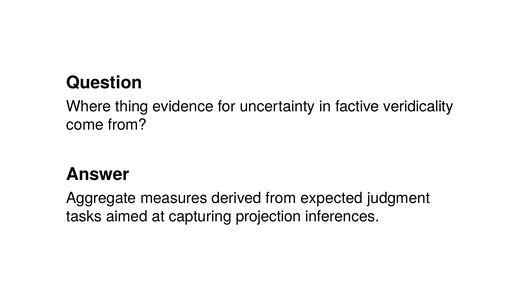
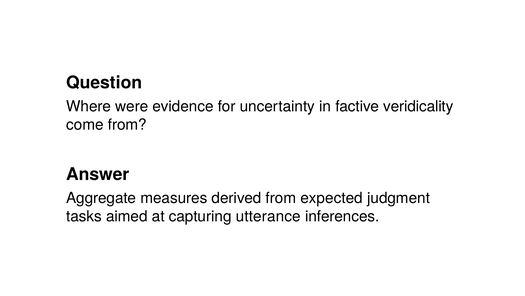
thing: thing -> were
projection: projection -> utterance
